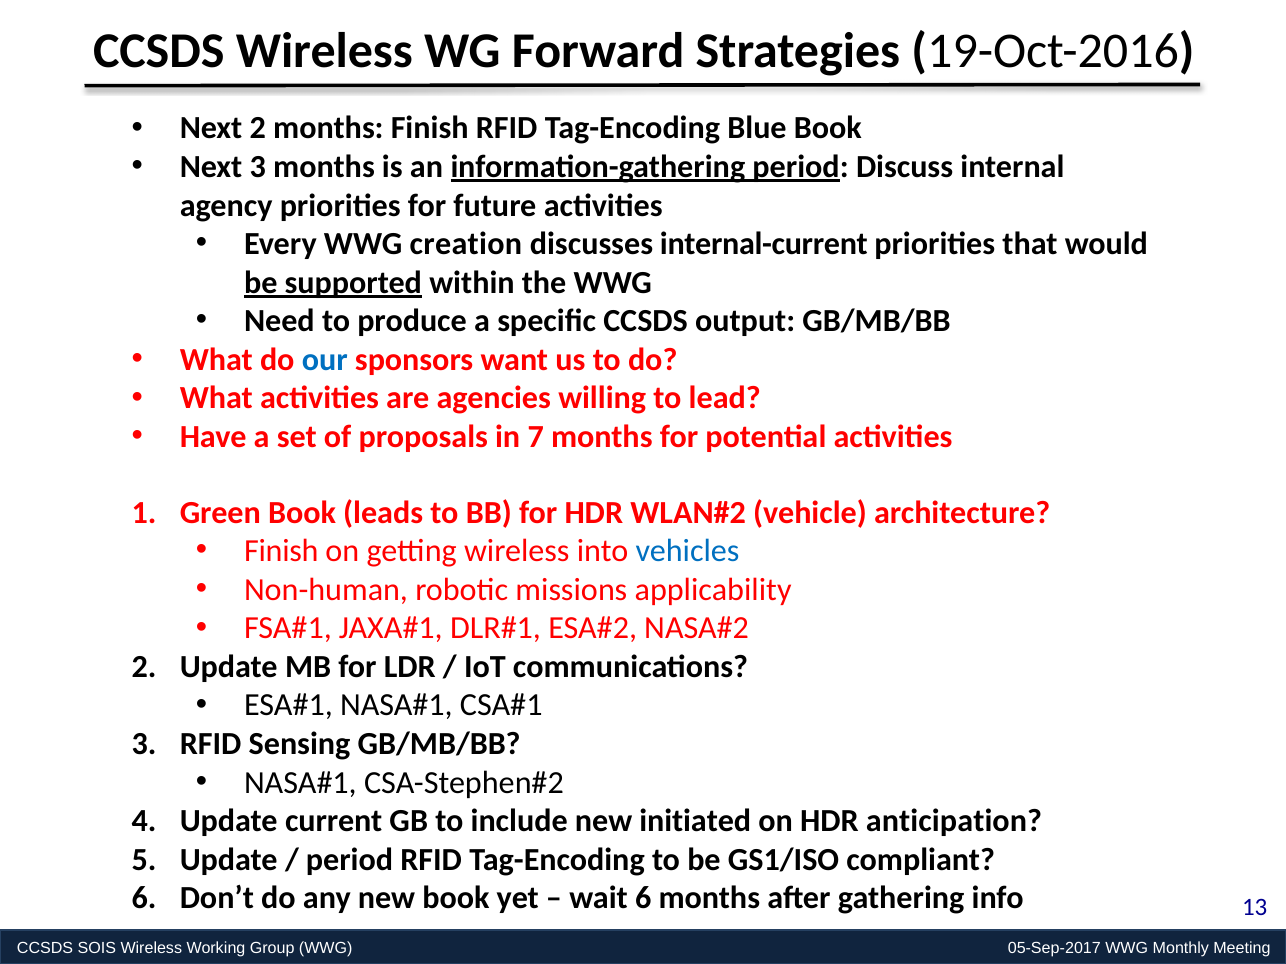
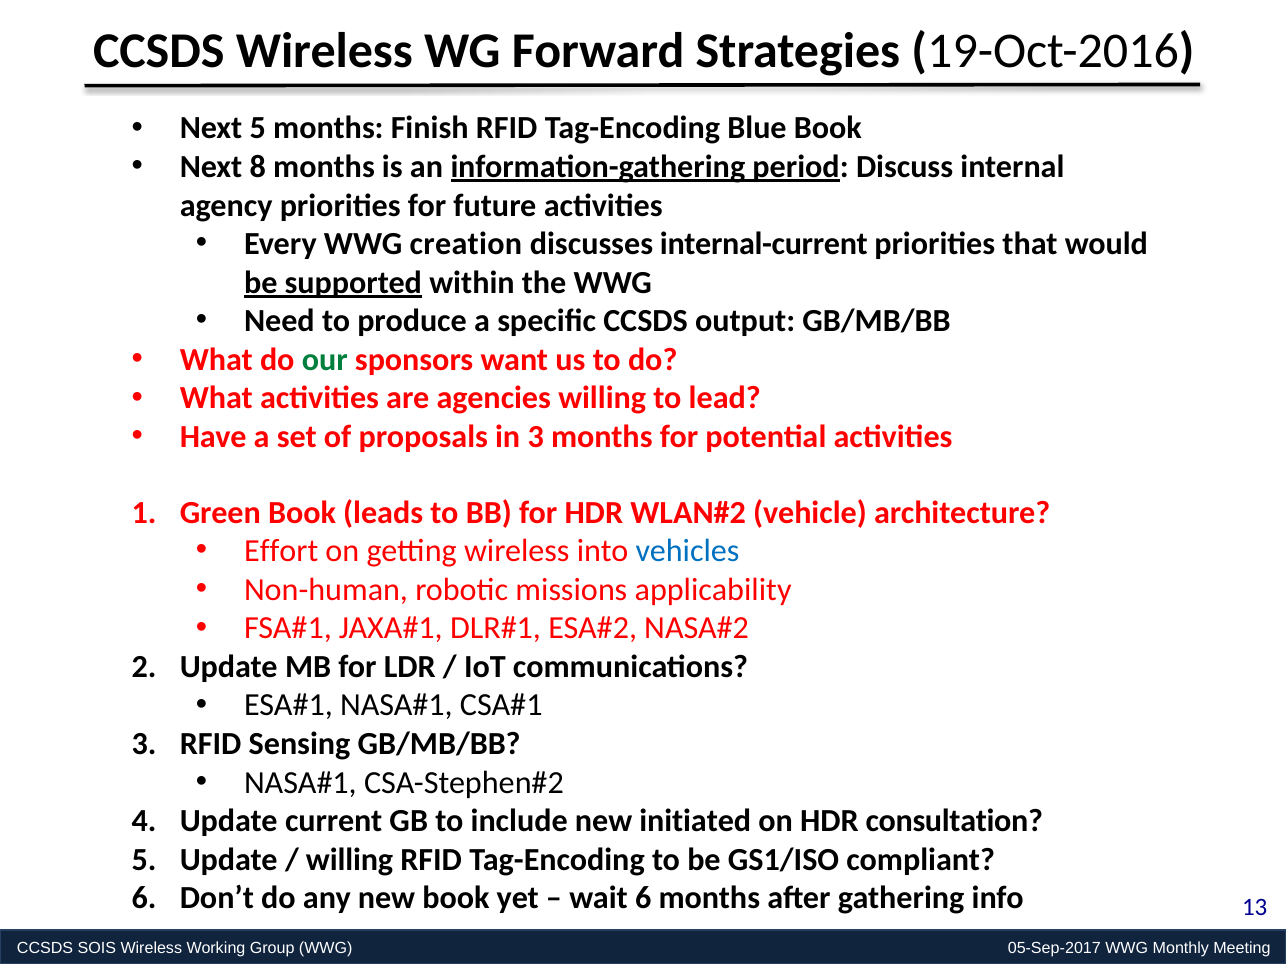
Next 2: 2 -> 5
Next 3: 3 -> 8
our colour: blue -> green
in 7: 7 -> 3
Finish at (281, 551): Finish -> Effort
anticipation: anticipation -> consultation
period at (350, 860): period -> willing
